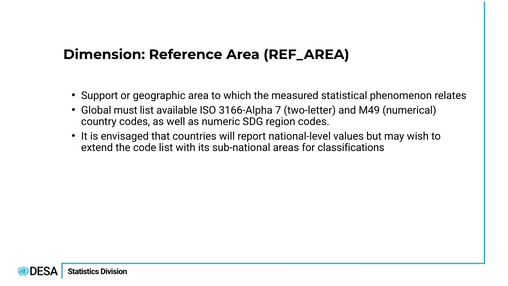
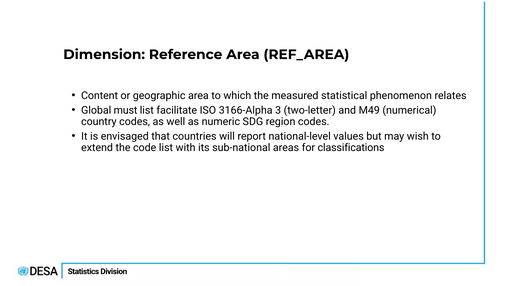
Support: Support -> Content
available: available -> facilitate
7: 7 -> 3
